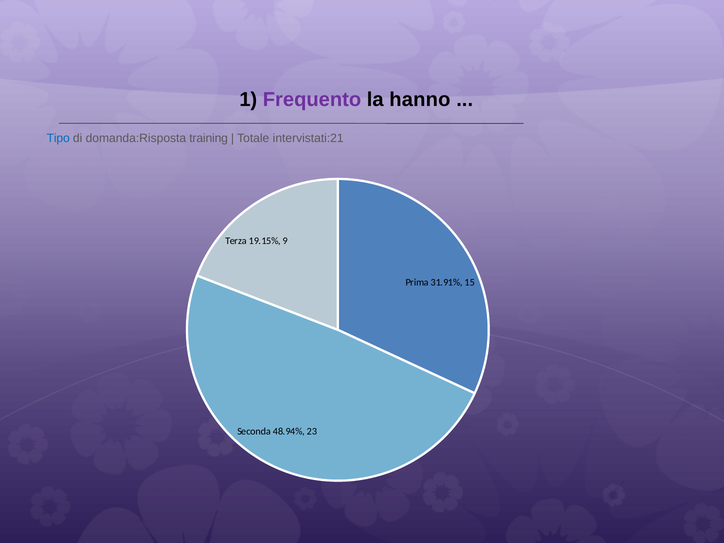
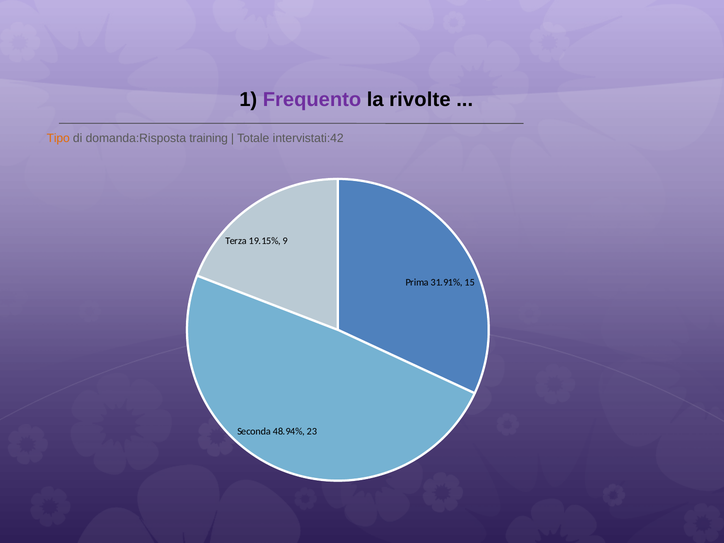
hanno: hanno -> rivolte
Tipo colour: blue -> orange
intervistati:21: intervistati:21 -> intervistati:42
